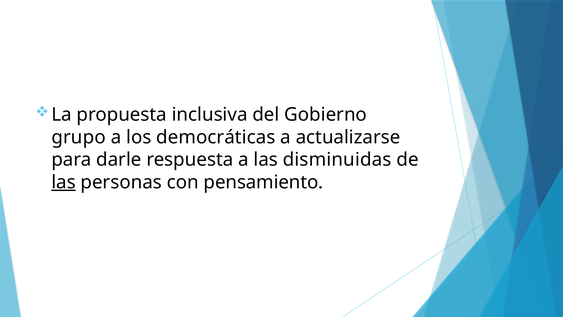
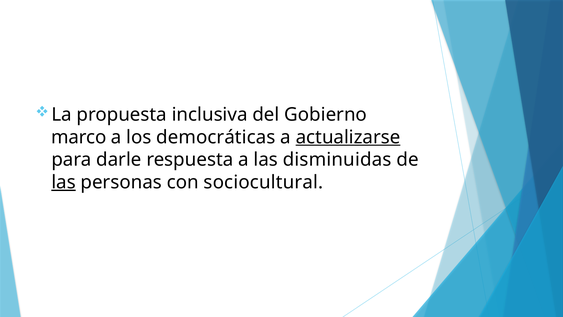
grupo: grupo -> marco
actualizarse underline: none -> present
pensamiento: pensamiento -> sociocultural
